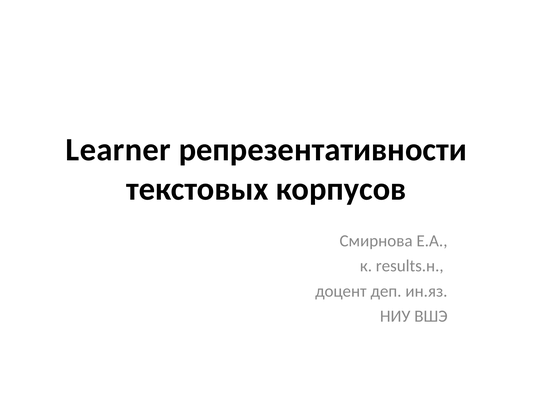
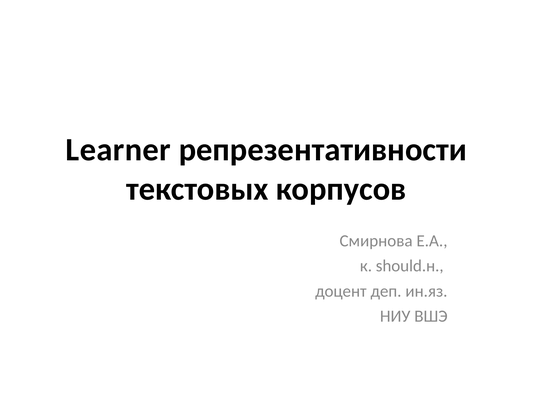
results.н: results.н -> should.н
